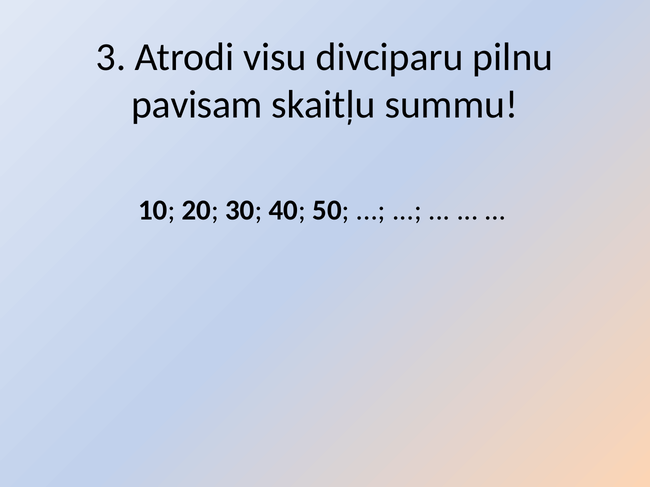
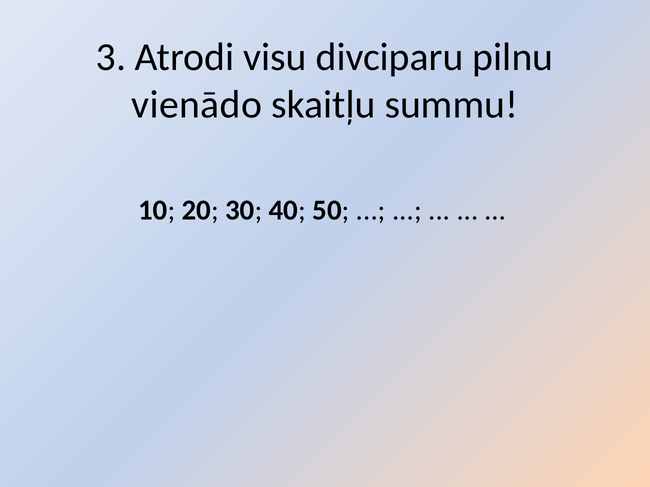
pavisam: pavisam -> vienādo
